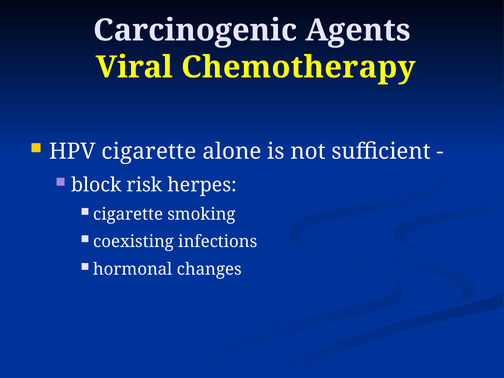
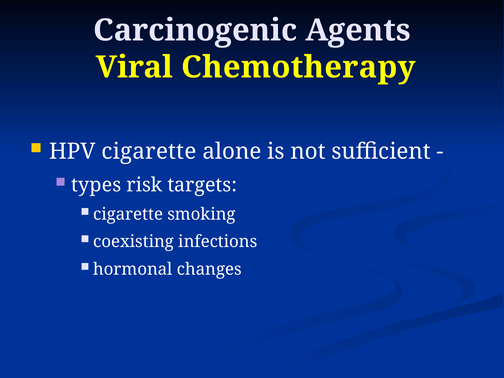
block: block -> types
herpes: herpes -> targets
